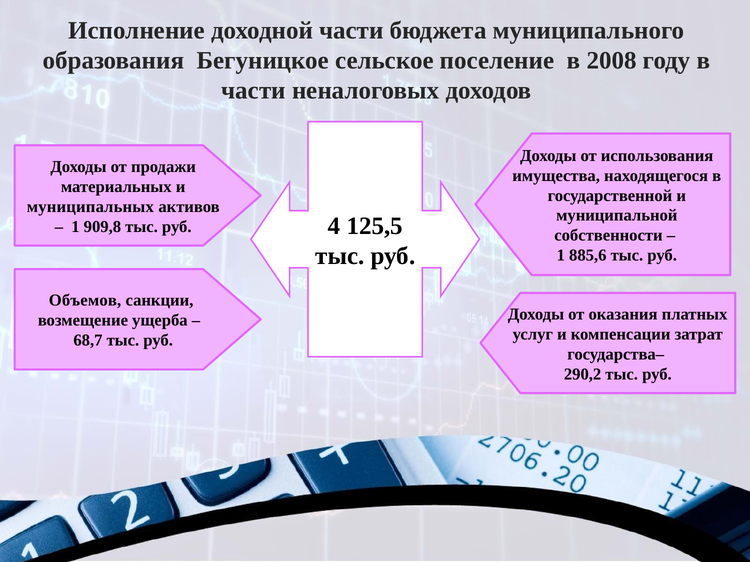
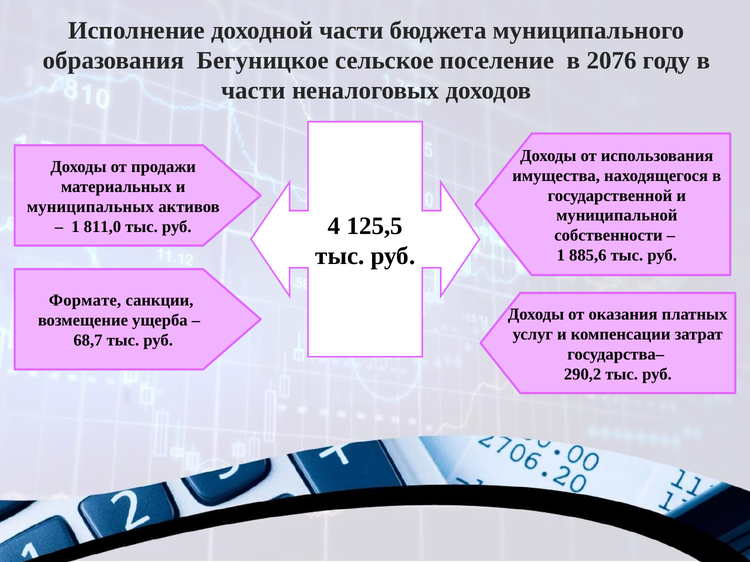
2008: 2008 -> 2076
909,8: 909,8 -> 811,0
Объемов: Объемов -> Формате
